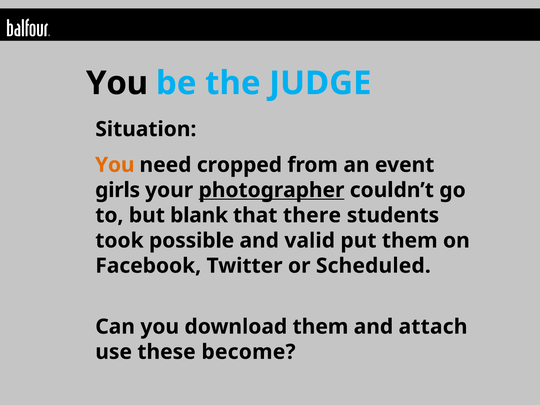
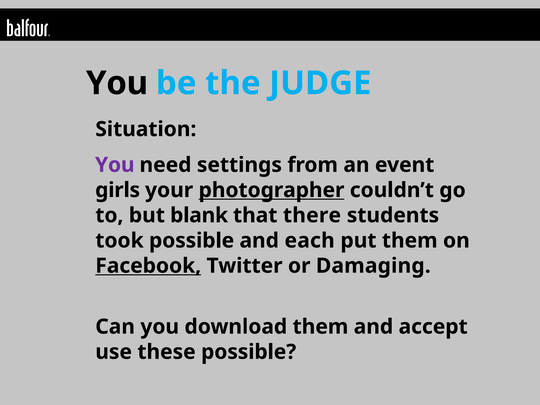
You at (115, 165) colour: orange -> purple
cropped: cropped -> settings
valid: valid -> each
Facebook underline: none -> present
Scheduled: Scheduled -> Damaging
attach: attach -> accept
these become: become -> possible
